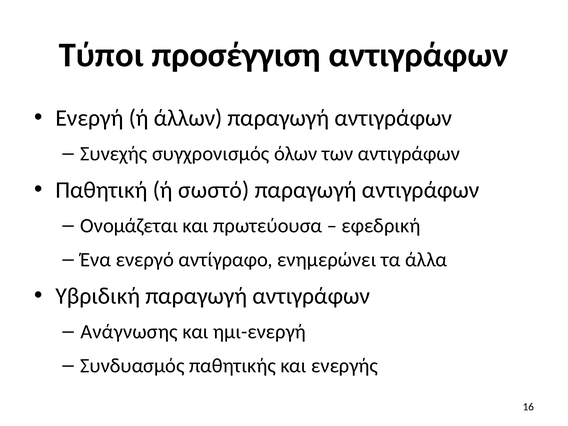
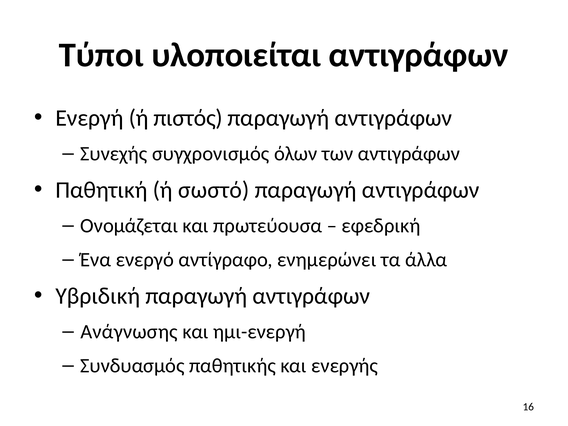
προσέγγιση: προσέγγιση -> υλοποιείται
άλλων: άλλων -> πιστός
